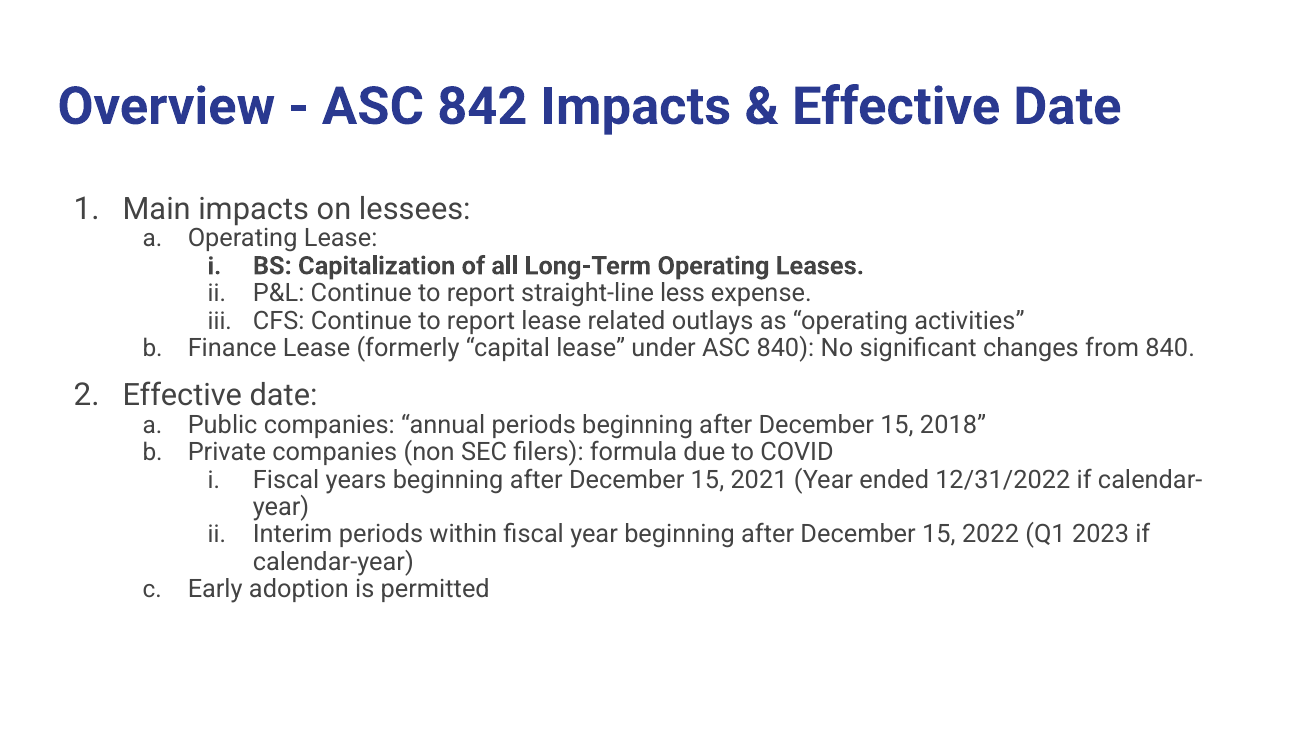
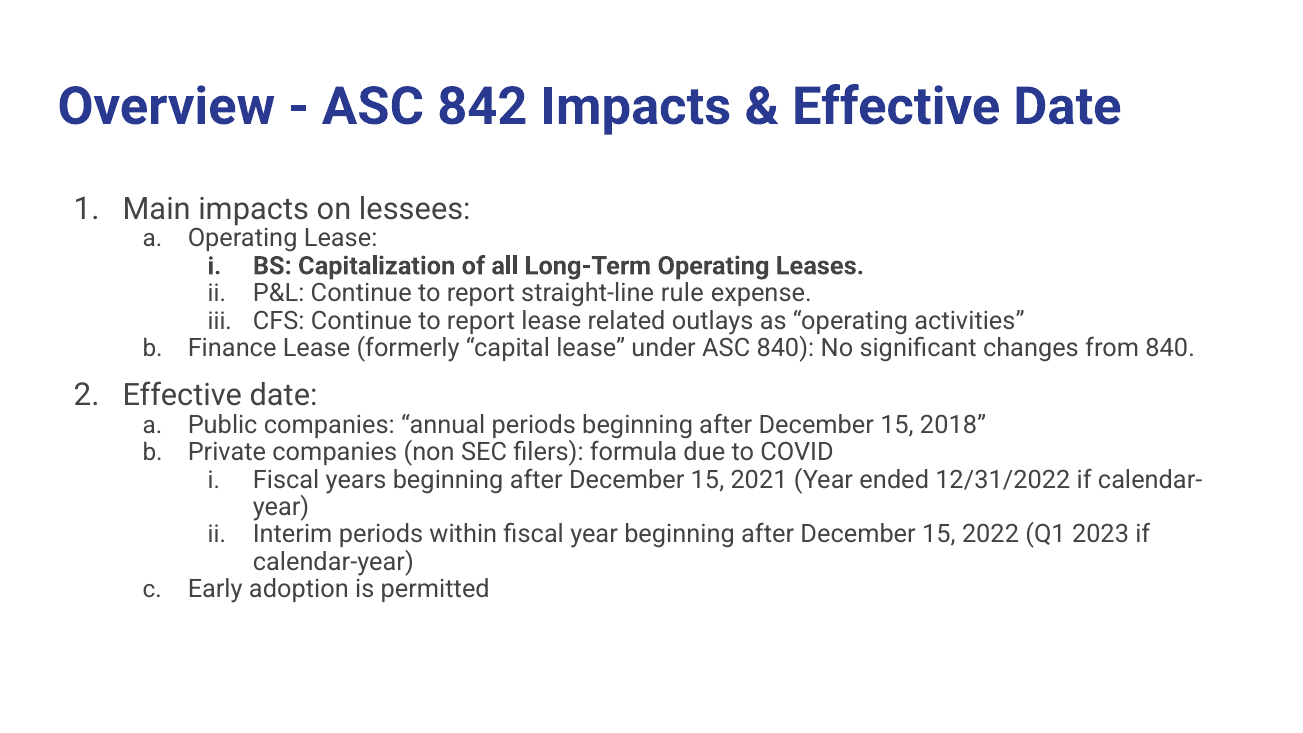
less: less -> rule
